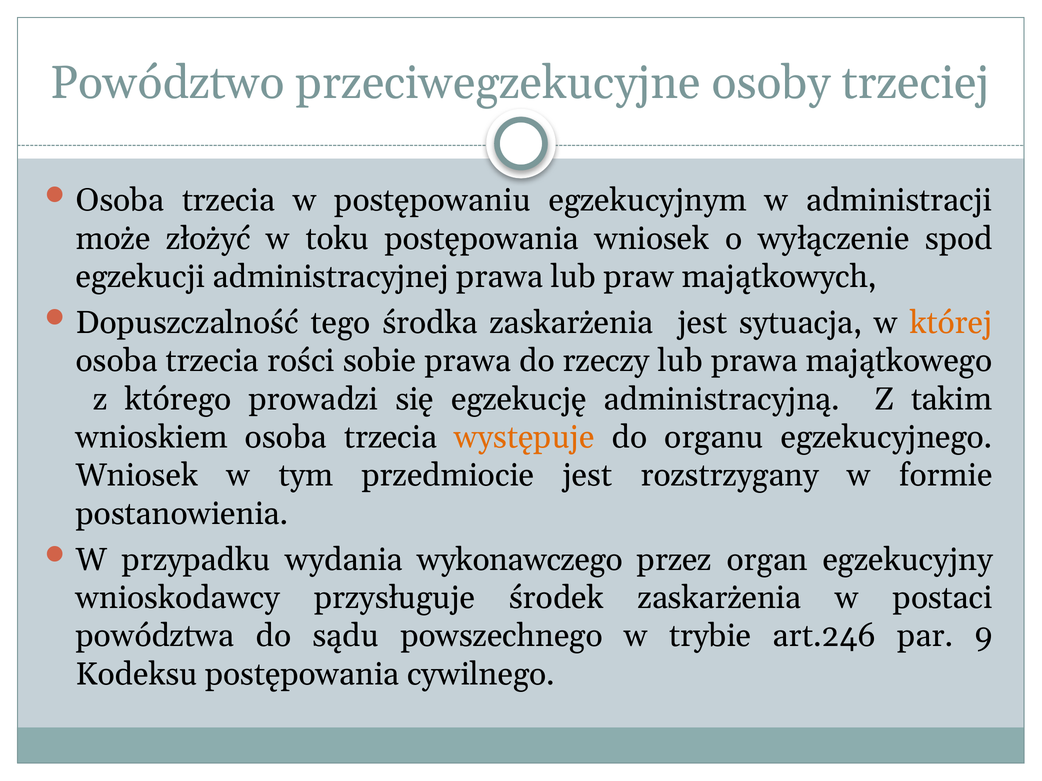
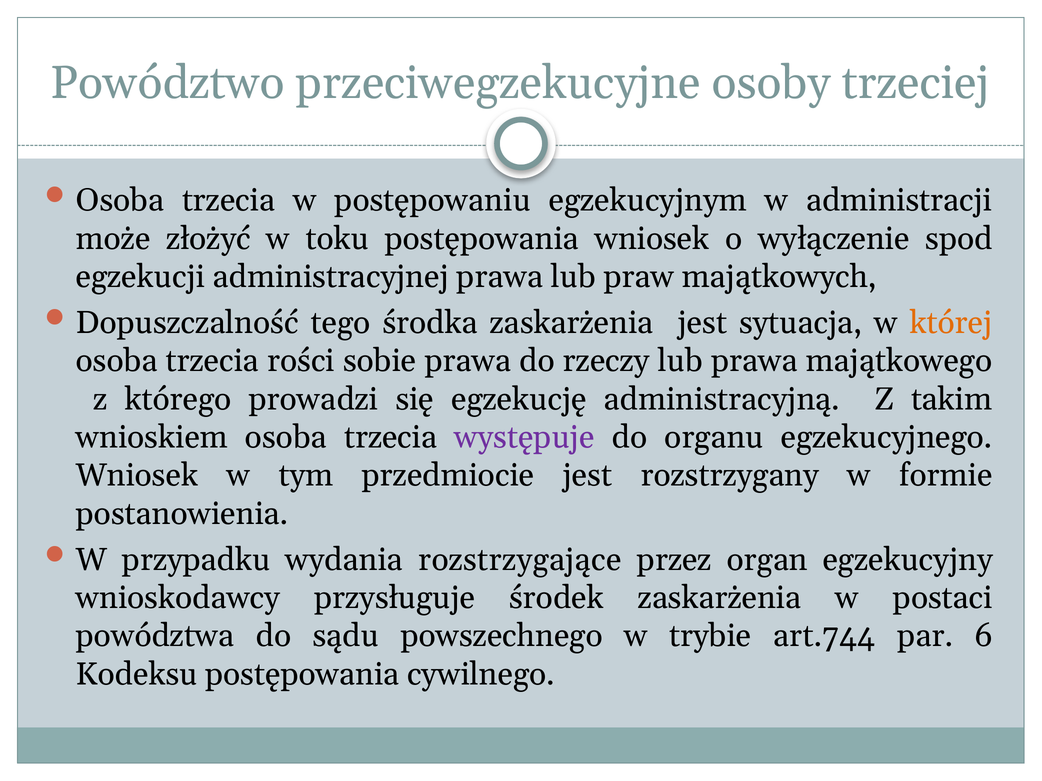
występuje colour: orange -> purple
wykonawczego: wykonawczego -> rozstrzygające
art.246: art.246 -> art.744
9: 9 -> 6
